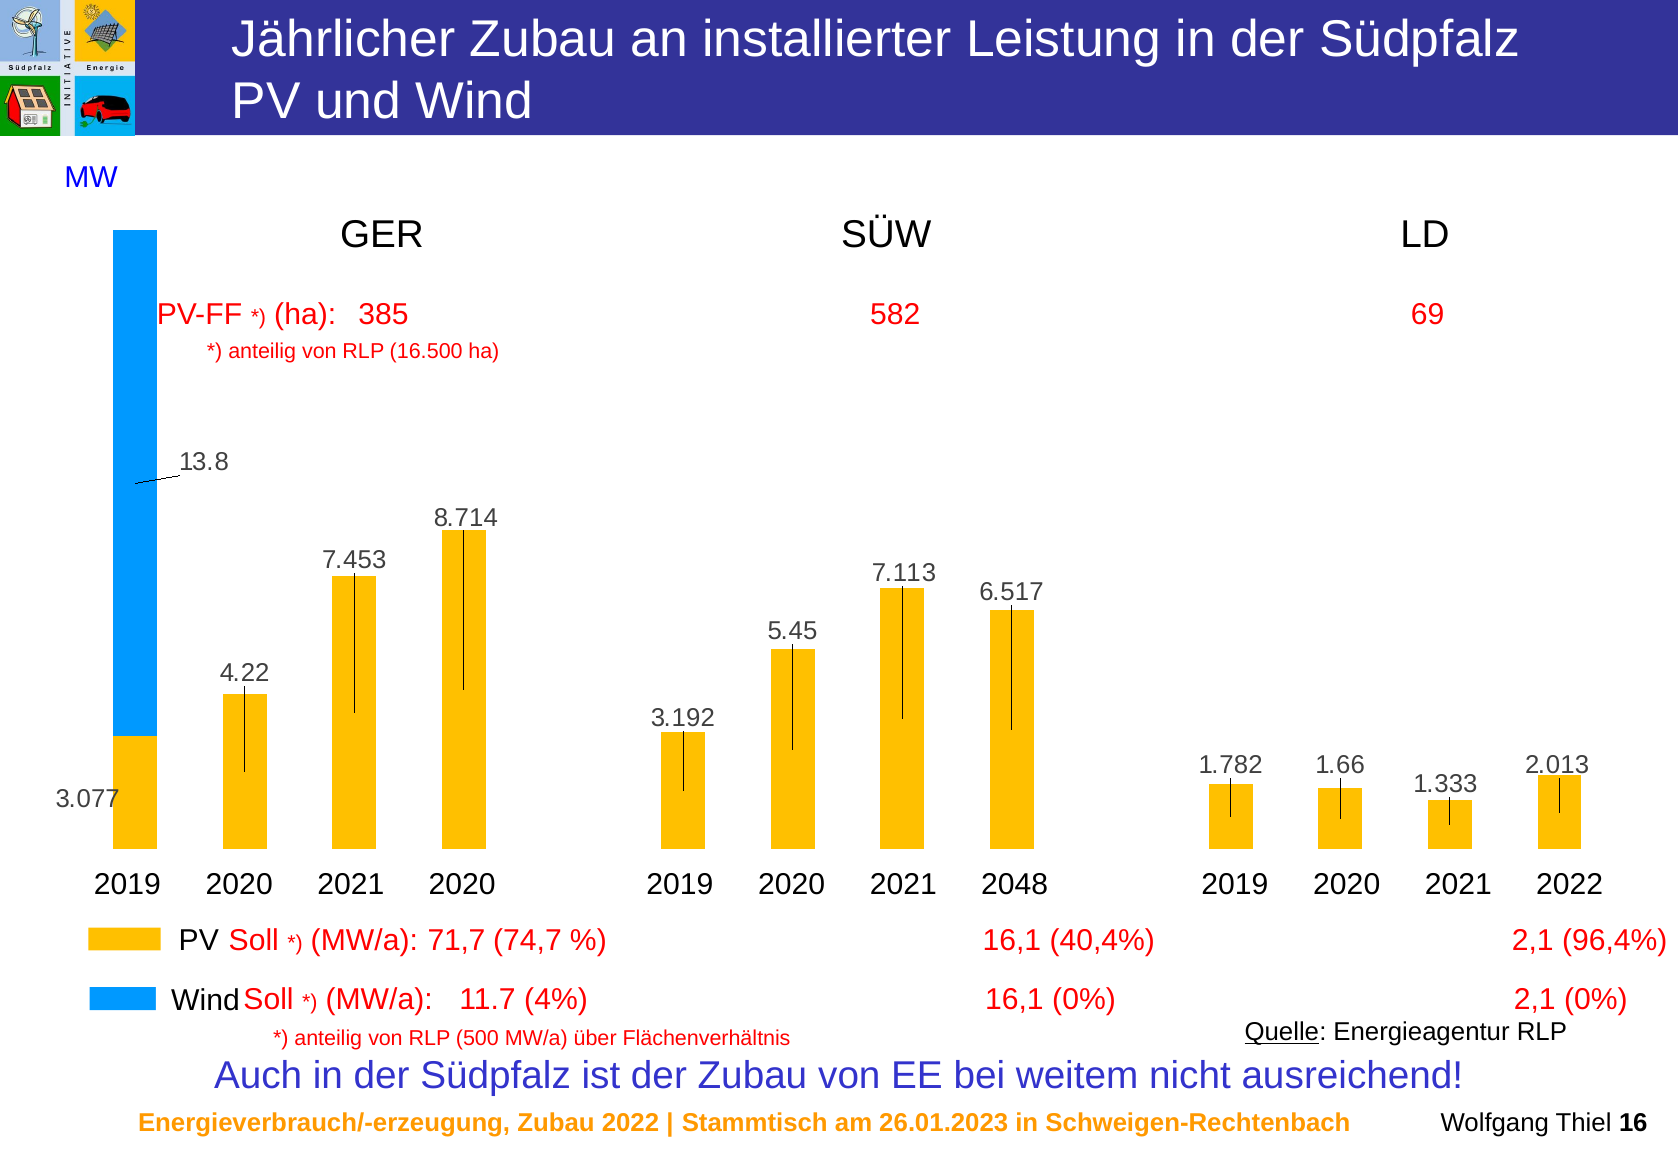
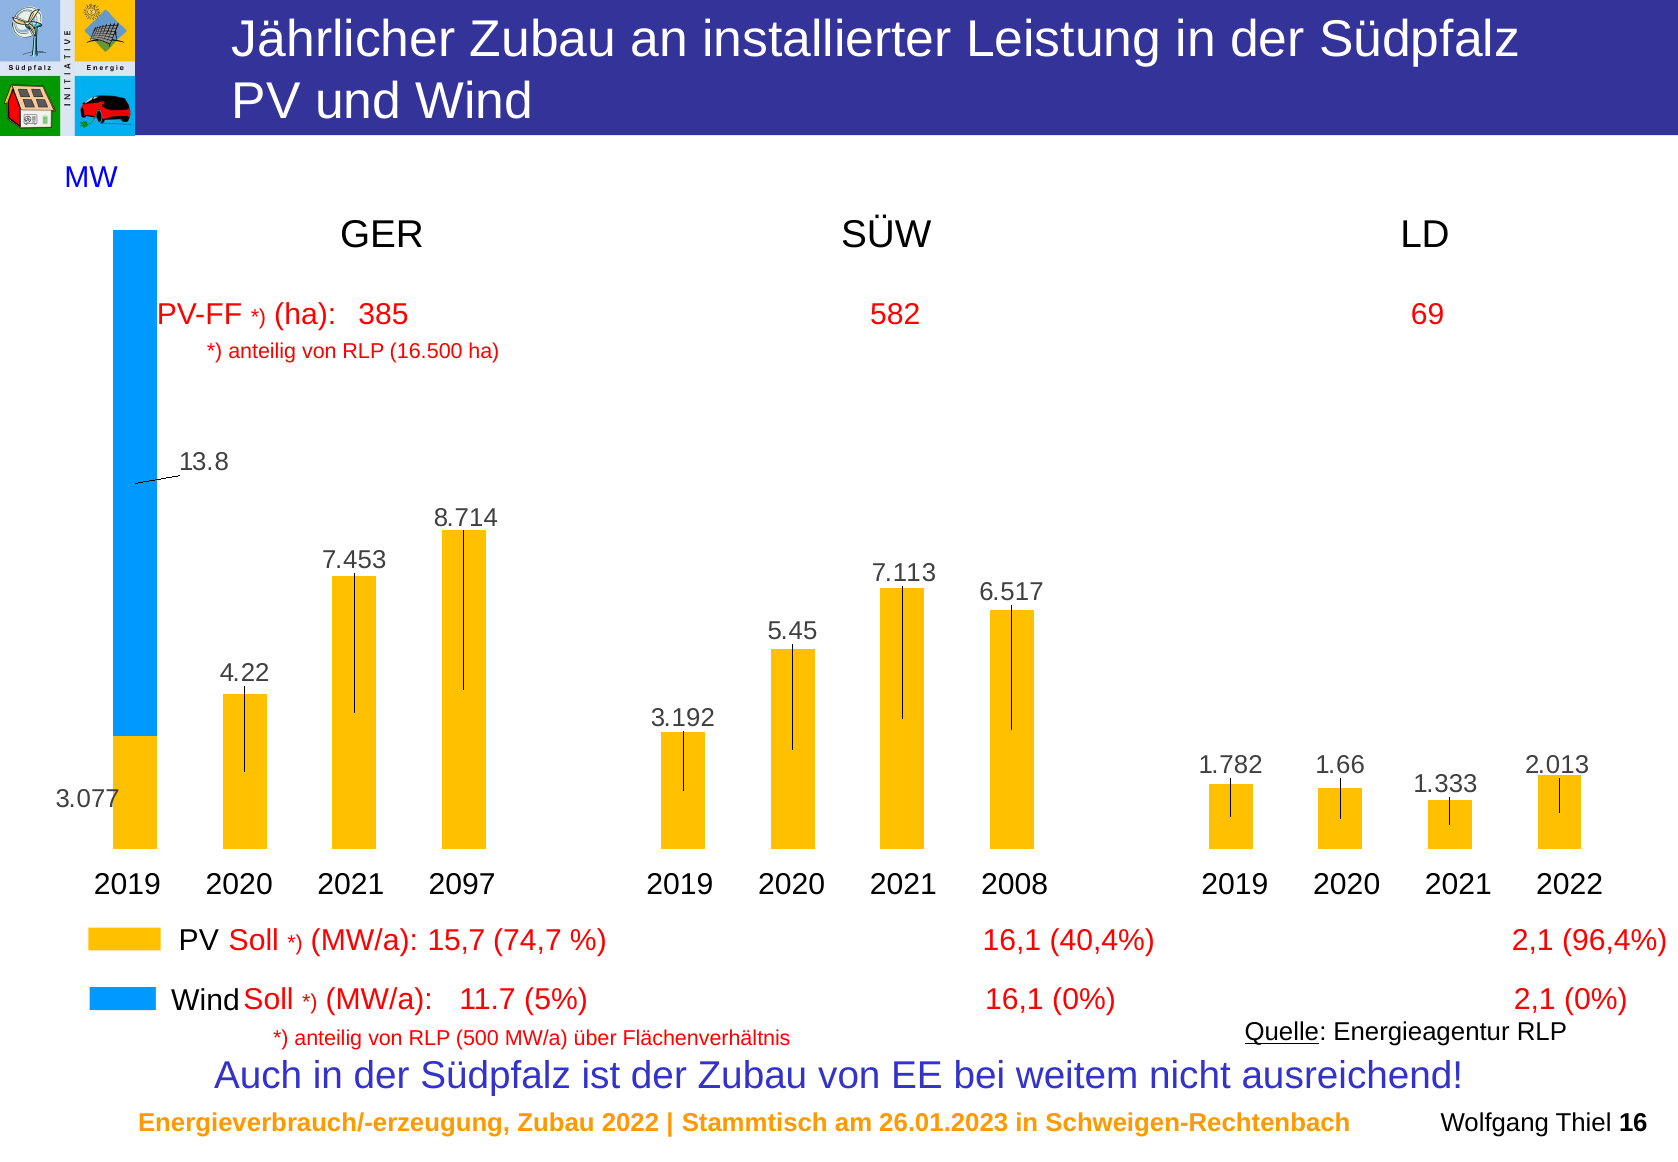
2021 2020: 2020 -> 2097
2048: 2048 -> 2008
71,7: 71,7 -> 15,7
4%: 4% -> 5%
